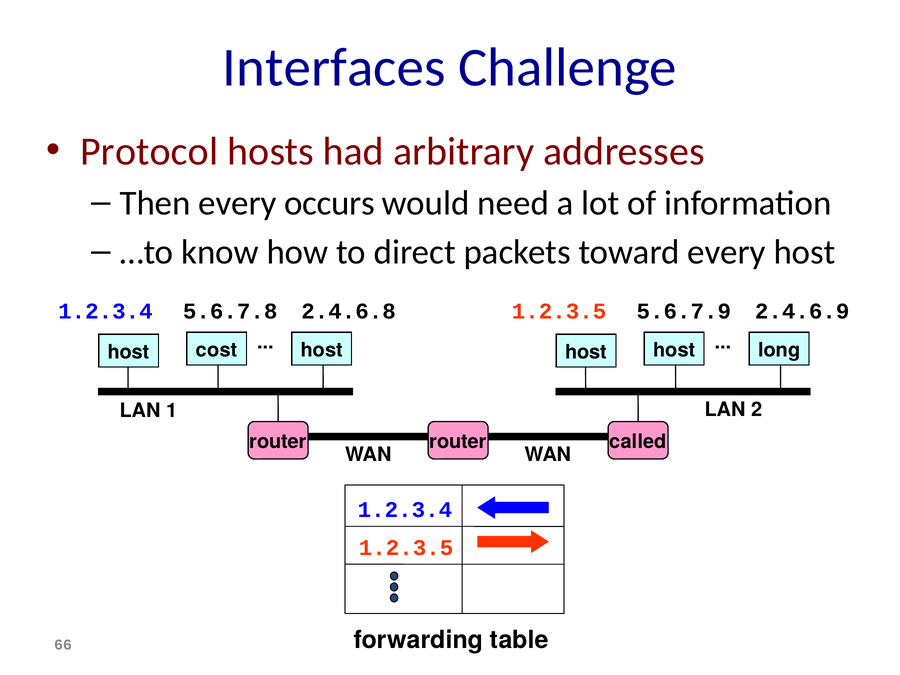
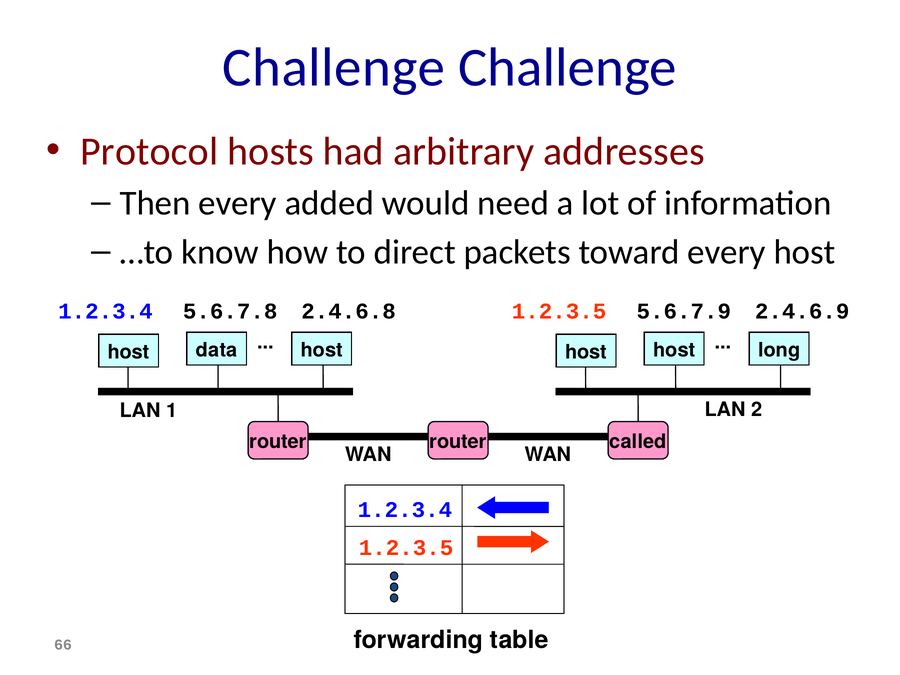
Interfaces at (334, 68): Interfaces -> Challenge
occurs: occurs -> added
cost: cost -> data
